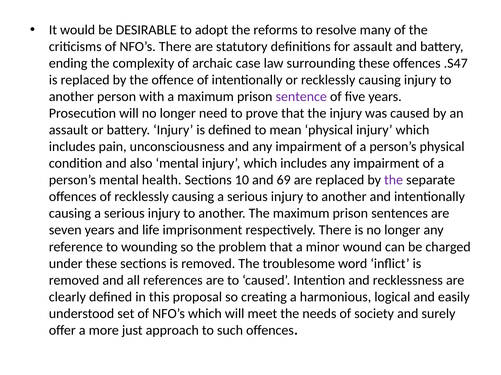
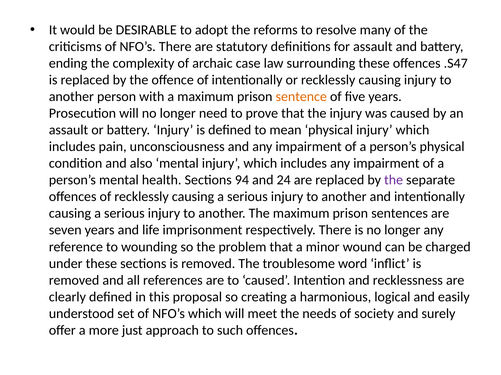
sentence colour: purple -> orange
10: 10 -> 94
69: 69 -> 24
